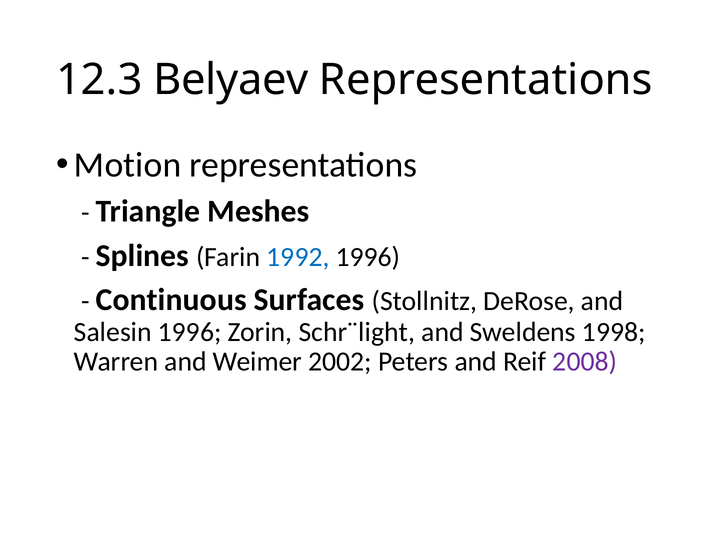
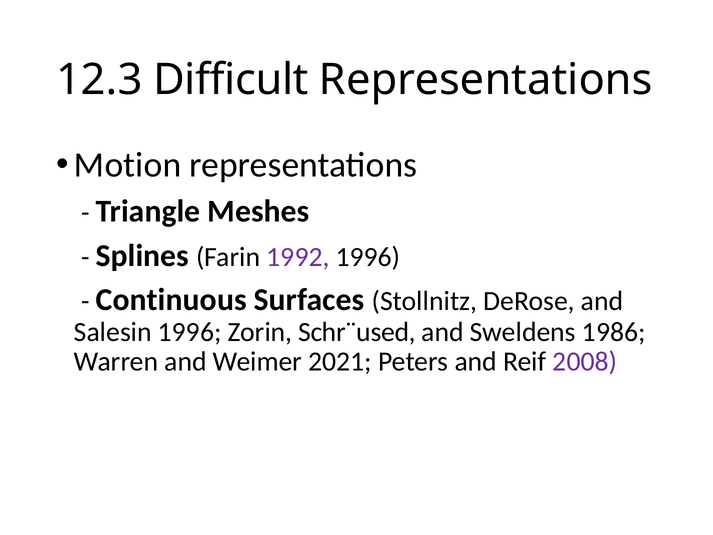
Belyaev: Belyaev -> Difficult
1992 colour: blue -> purple
Schr¨light: Schr¨light -> Schr¨used
1998: 1998 -> 1986
2002: 2002 -> 2021
